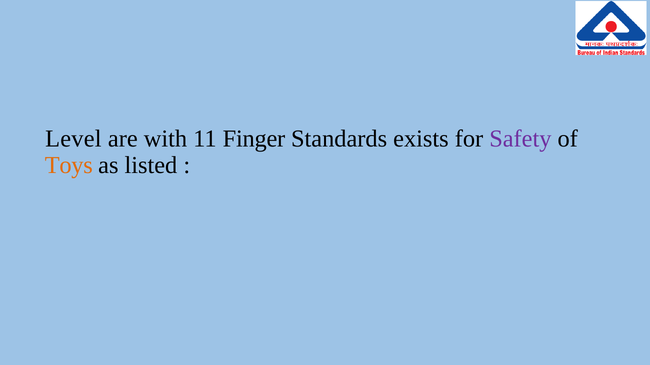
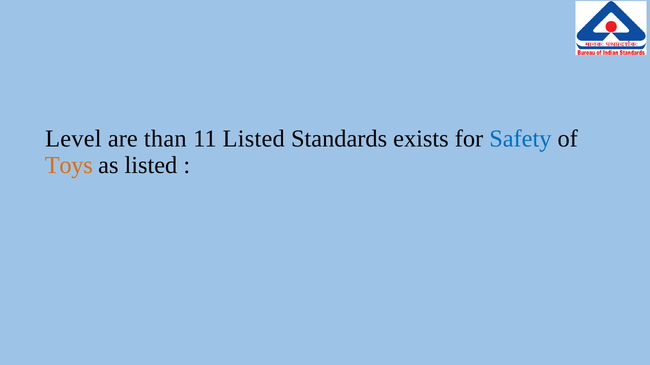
with: with -> than
11 Finger: Finger -> Listed
Safety colour: purple -> blue
